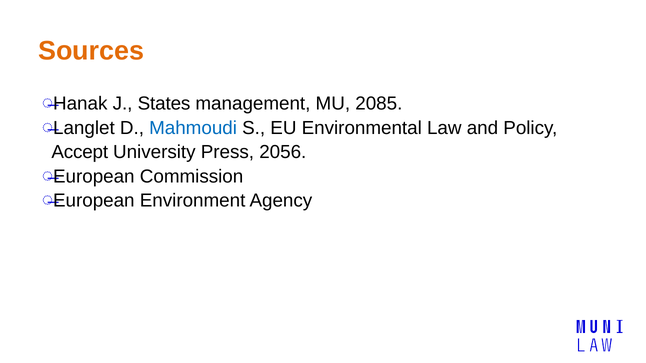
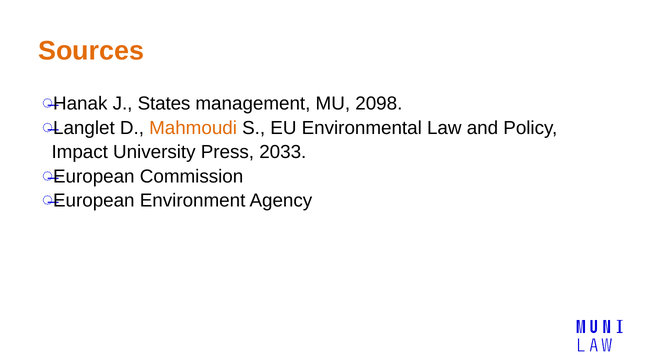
2085: 2085 -> 2098
Mahmoudi colour: blue -> orange
Accept: Accept -> Impact
2056: 2056 -> 2033
